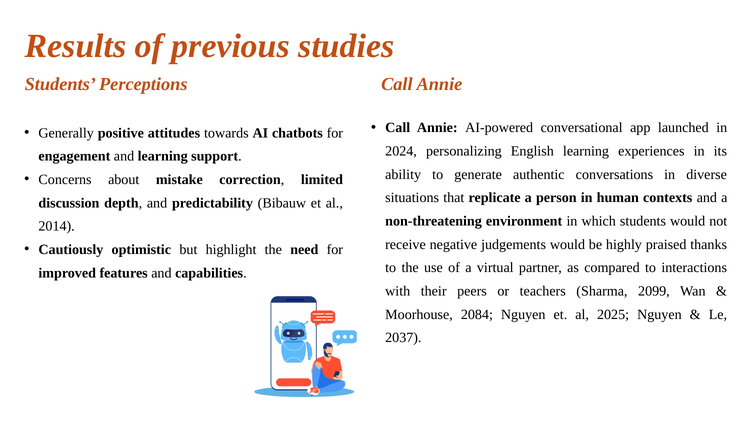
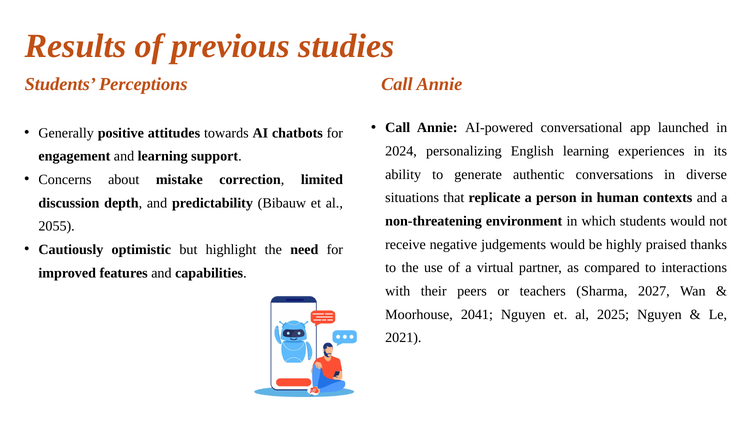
2014: 2014 -> 2055
2099: 2099 -> 2027
2084: 2084 -> 2041
2037: 2037 -> 2021
